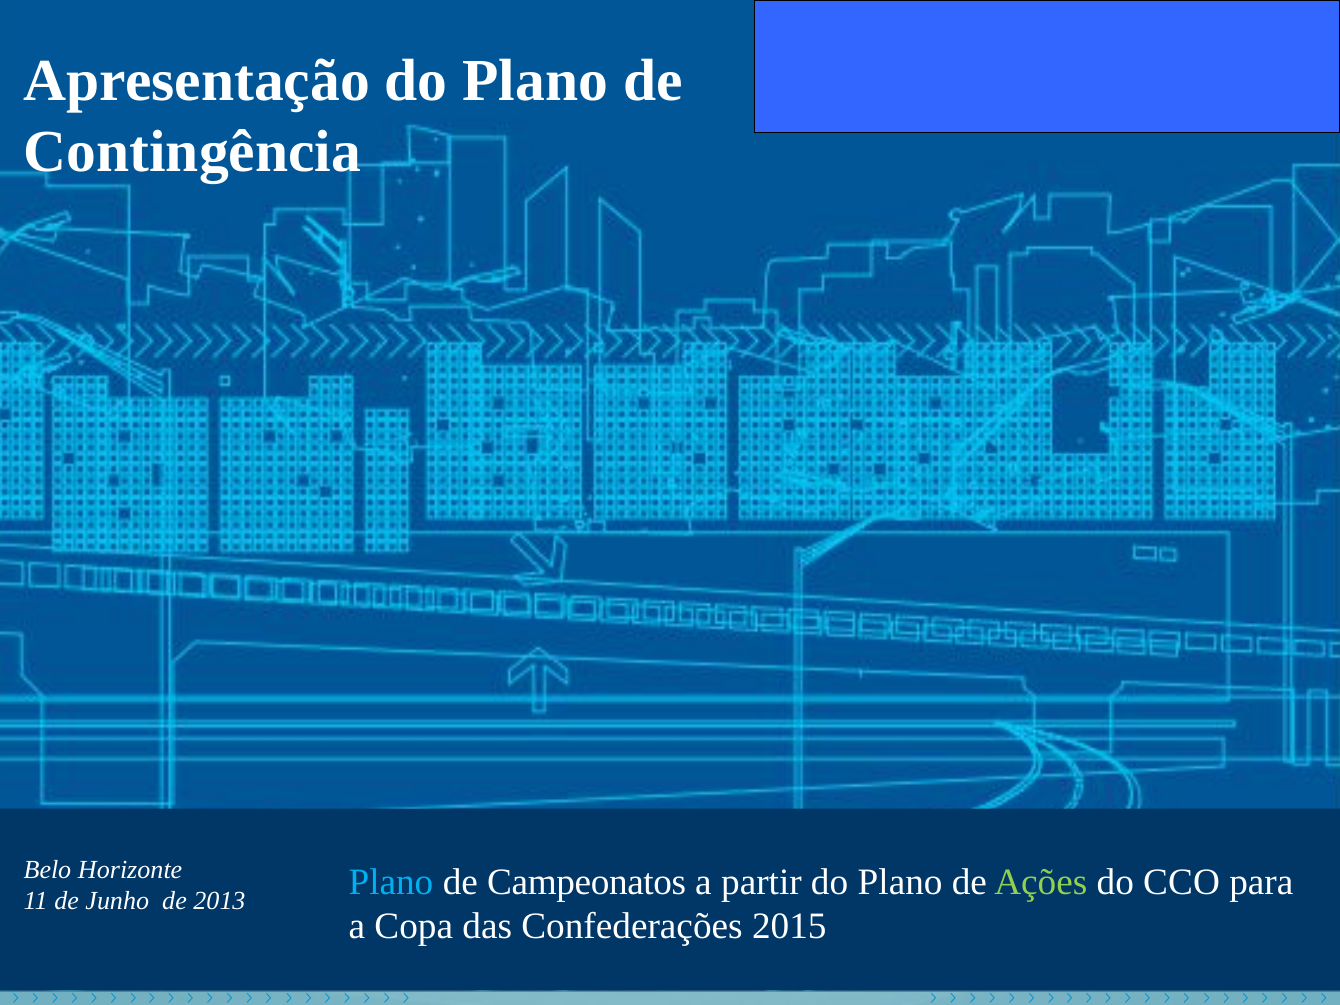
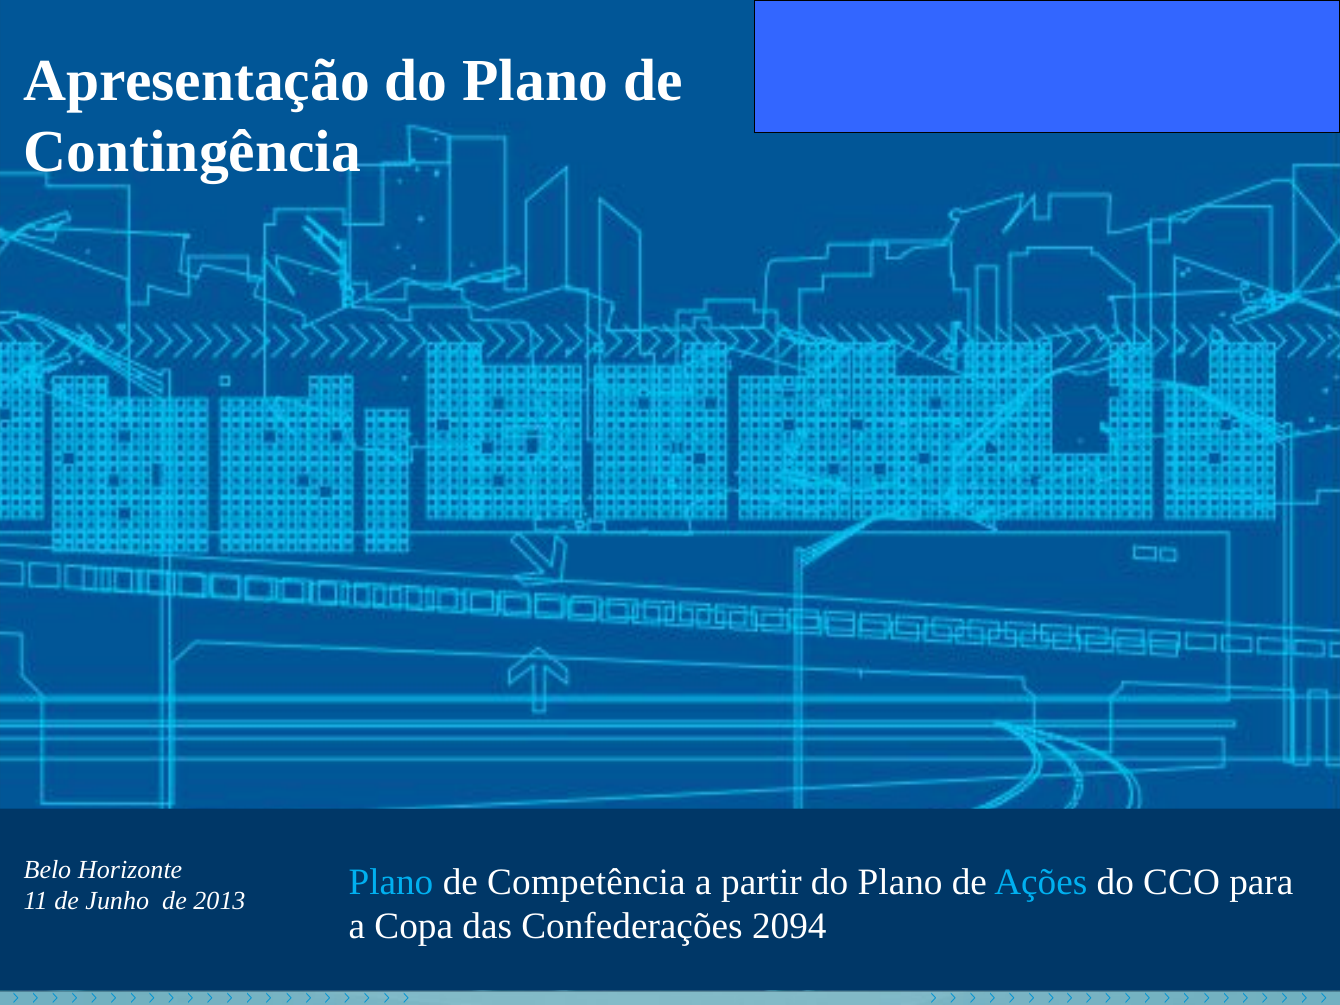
Campeonatos: Campeonatos -> Competência
Ações colour: light green -> light blue
2015: 2015 -> 2094
